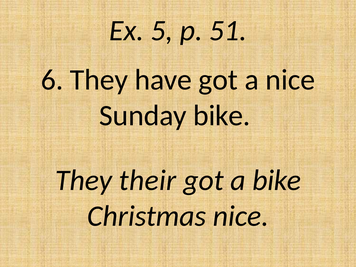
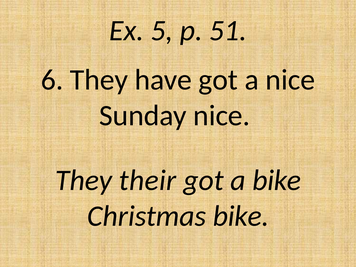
Sunday bike: bike -> nice
Christmas nice: nice -> bike
